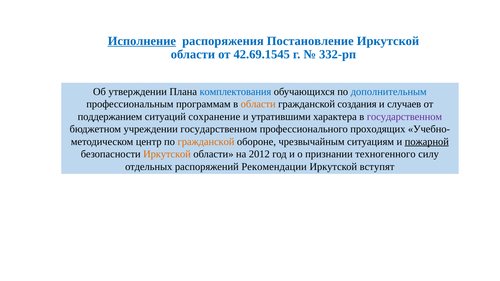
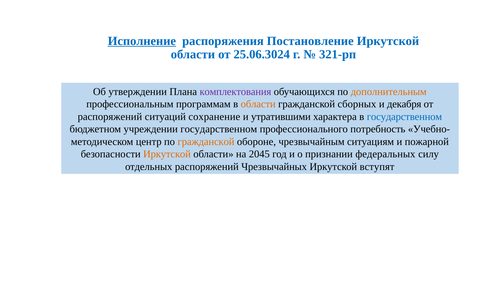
42.69.1545: 42.69.1545 -> 25.06.3024
332-рп: 332-рп -> 321-рп
комплектования colour: blue -> purple
дополнительным colour: blue -> orange
создания: создания -> сборных
случаев: случаев -> декабря
поддержанием at (110, 117): поддержанием -> распоряжений
государственном at (404, 117) colour: purple -> blue
проходящих: проходящих -> потребность
пожарной underline: present -> none
2012: 2012 -> 2045
техногенного: техногенного -> федеральных
Рекомендации: Рекомендации -> Чрезвычайных
